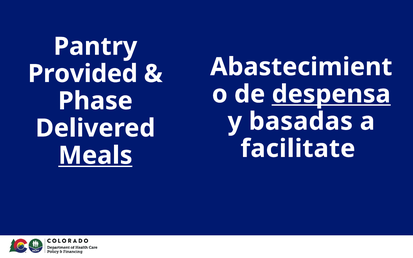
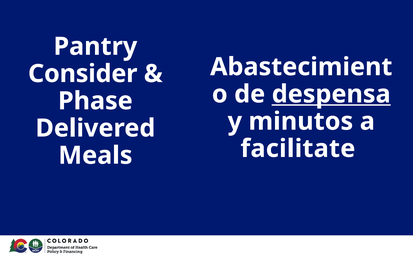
Provided: Provided -> Consider
basadas: basadas -> minutos
Meals underline: present -> none
